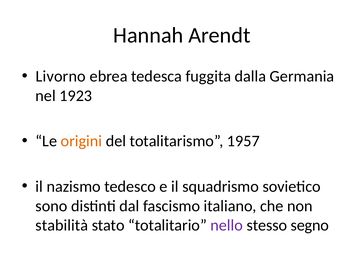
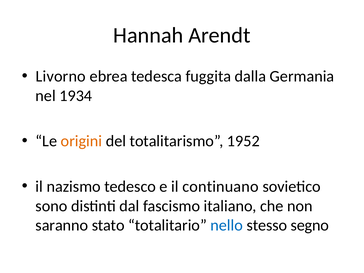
1923: 1923 -> 1934
1957: 1957 -> 1952
squadrismo: squadrismo -> continuano
stabilità: stabilità -> saranno
nello colour: purple -> blue
